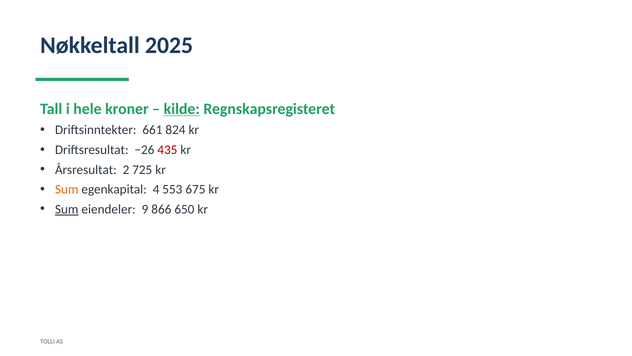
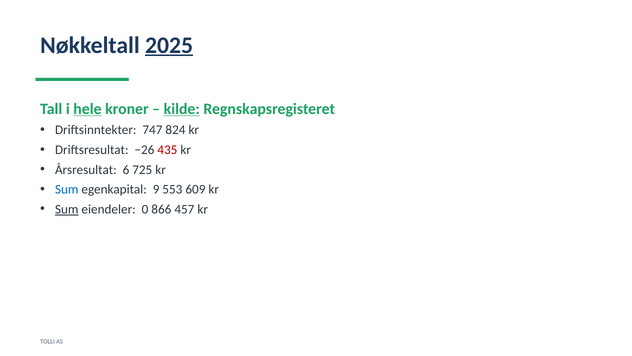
2025 underline: none -> present
hele underline: none -> present
661: 661 -> 747
2: 2 -> 6
Sum at (67, 189) colour: orange -> blue
4: 4 -> 9
675: 675 -> 609
9: 9 -> 0
650: 650 -> 457
